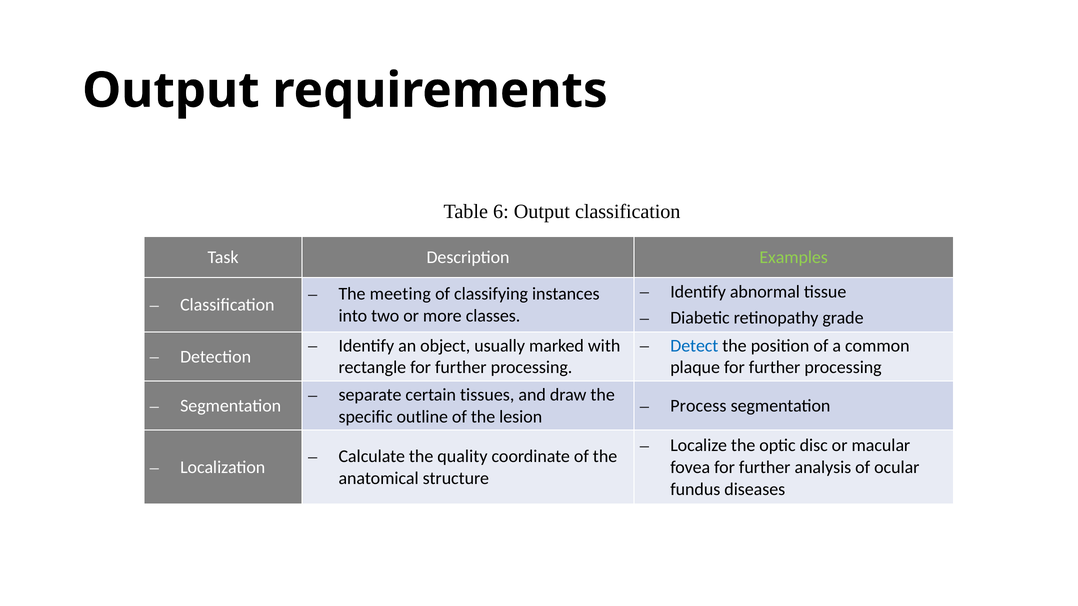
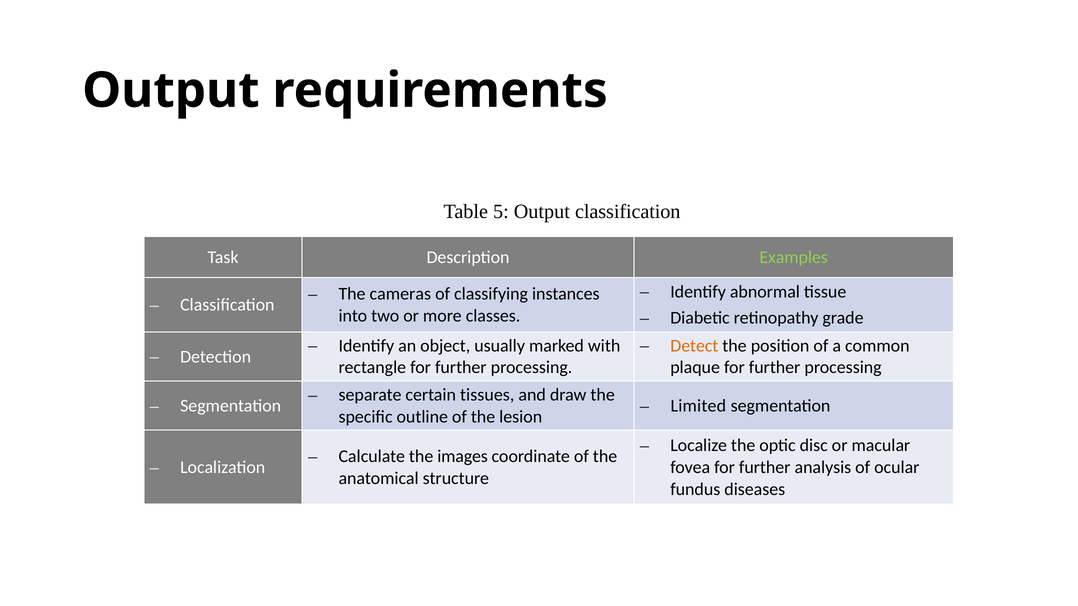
6: 6 -> 5
meeting: meeting -> cameras
Detect colour: blue -> orange
Process: Process -> Limited
quality: quality -> images
